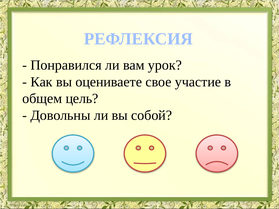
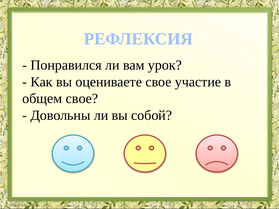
общем цель: цель -> свое
